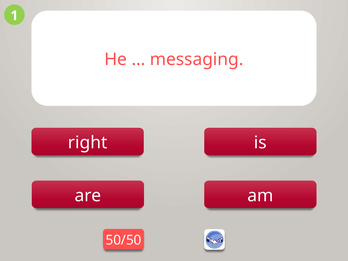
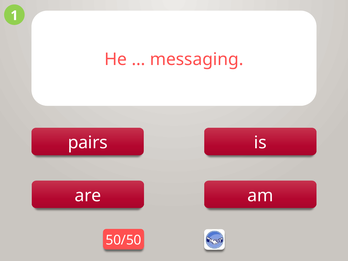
right: right -> pairs
